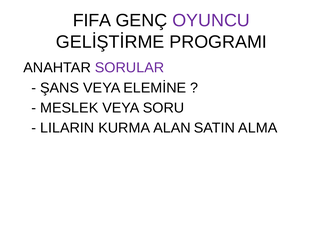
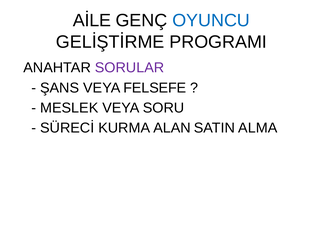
FIFA: FIFA -> AİLE
OYUNCU colour: purple -> blue
ELEMİNE: ELEMİNE -> FELSEFE
LILARIN: LILARIN -> SÜRECİ
